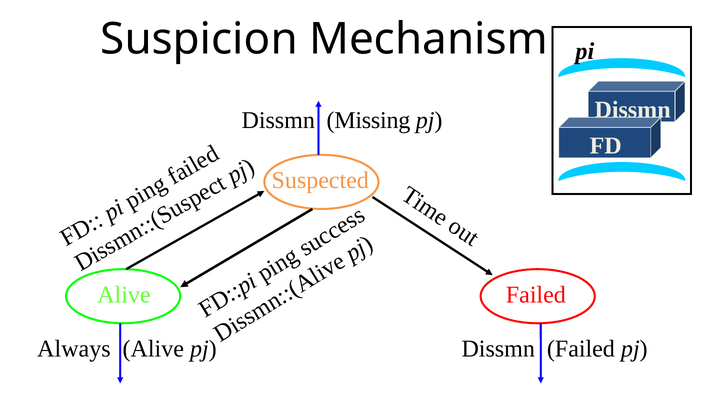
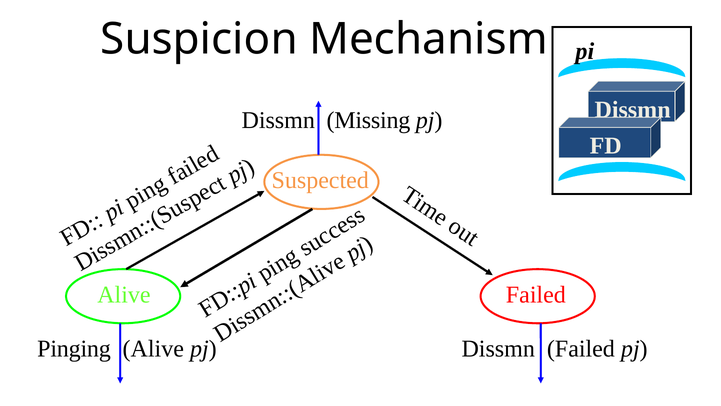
Always: Always -> Pinging
